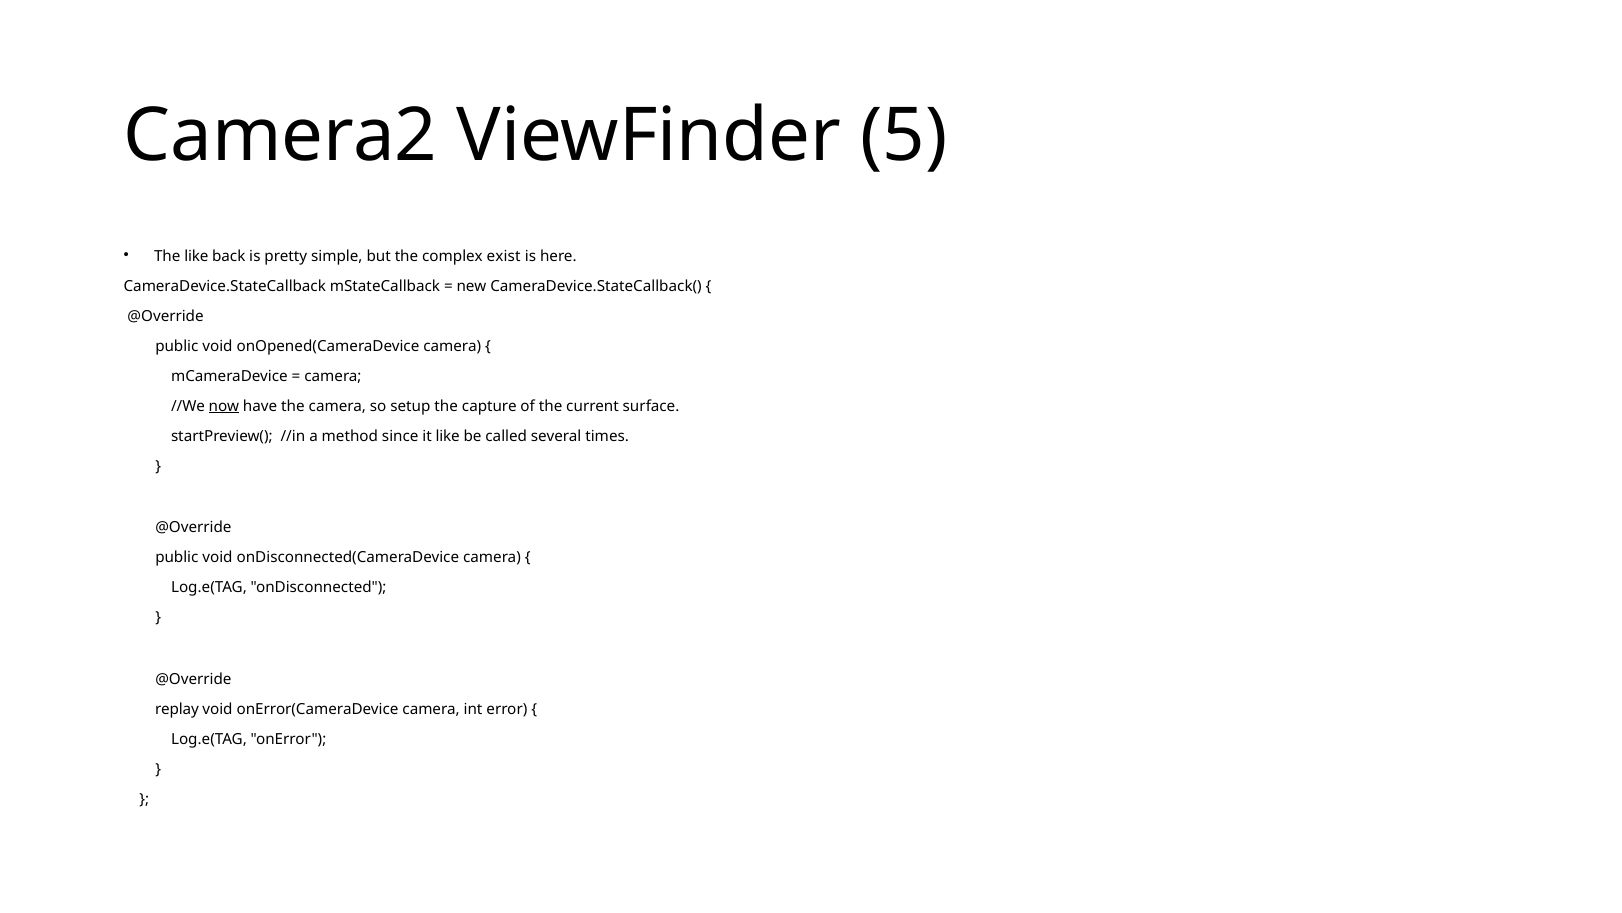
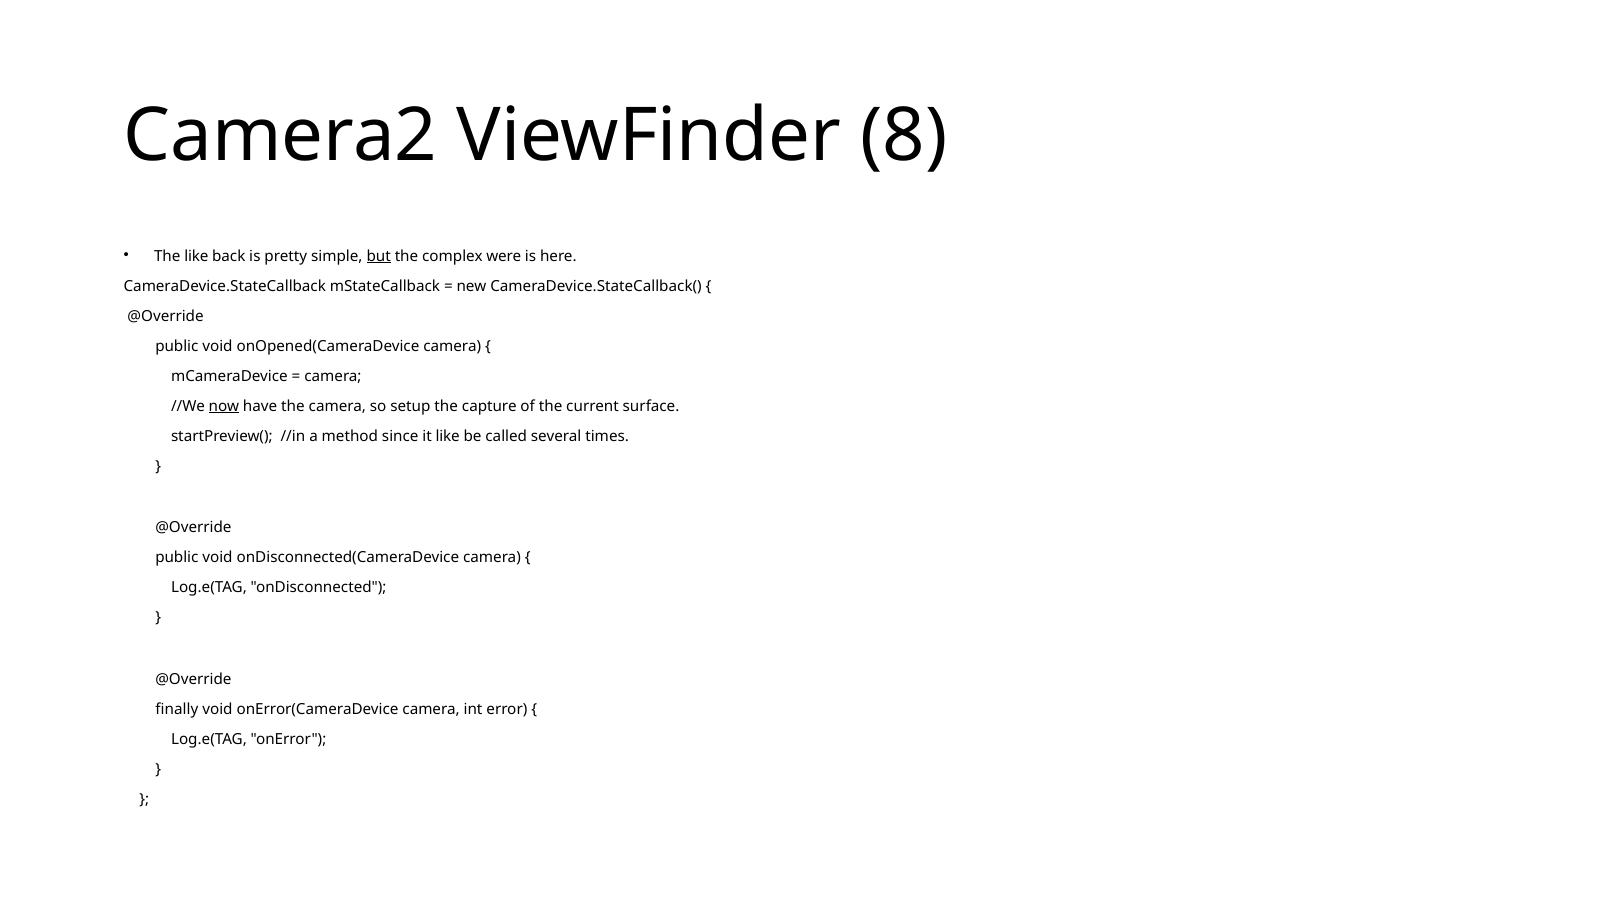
5: 5 -> 8
but underline: none -> present
exist: exist -> were
replay: replay -> finally
